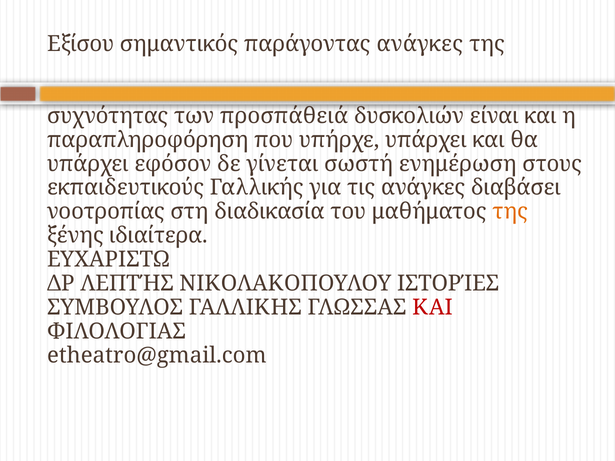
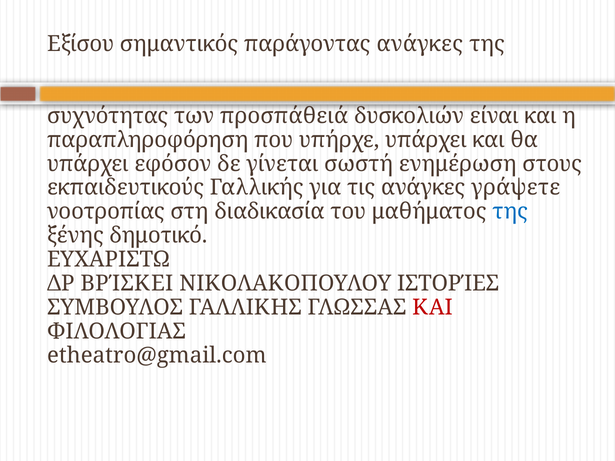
διαβάσει: διαβάσει -> γράψετε
της at (510, 212) colour: orange -> blue
ιδιαίτερα: ιδιαίτερα -> δημοτικό
ΛΕΠΤΉΣ: ΛΕΠΤΉΣ -> ΒΡΊΣΚΕΙ
